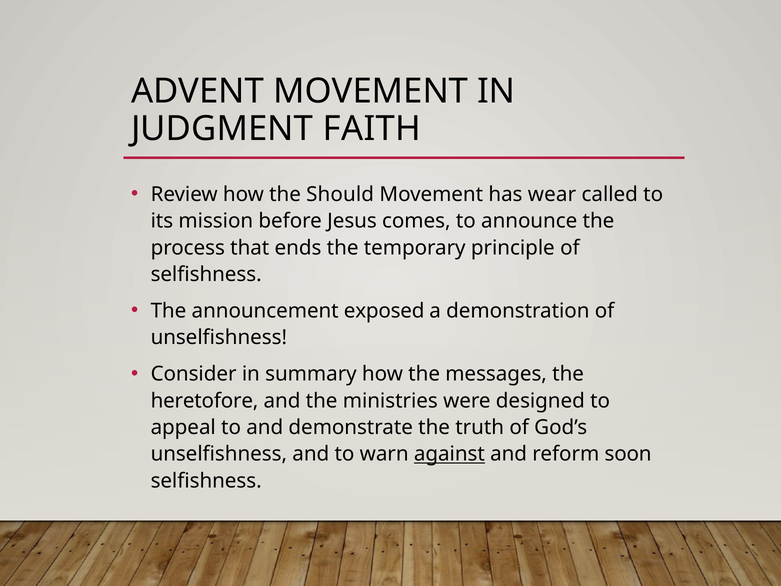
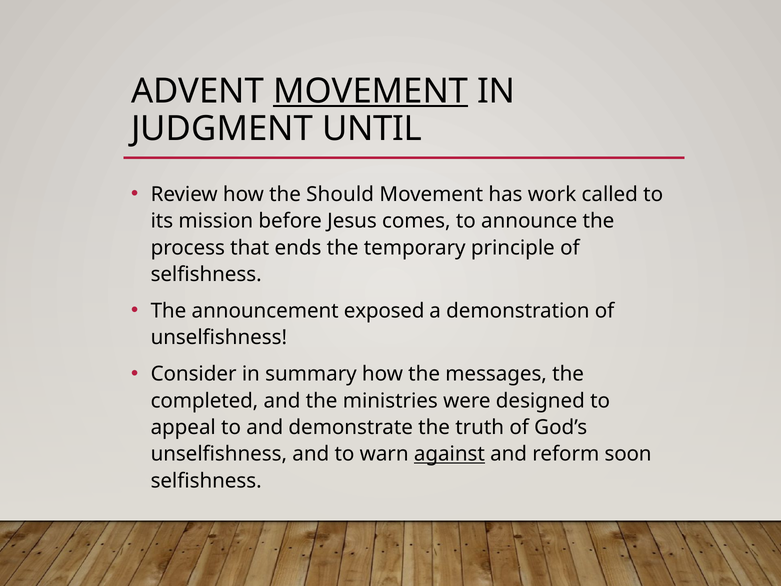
MOVEMENT at (371, 91) underline: none -> present
FAITH: FAITH -> UNTIL
wear: wear -> work
heretofore: heretofore -> completed
